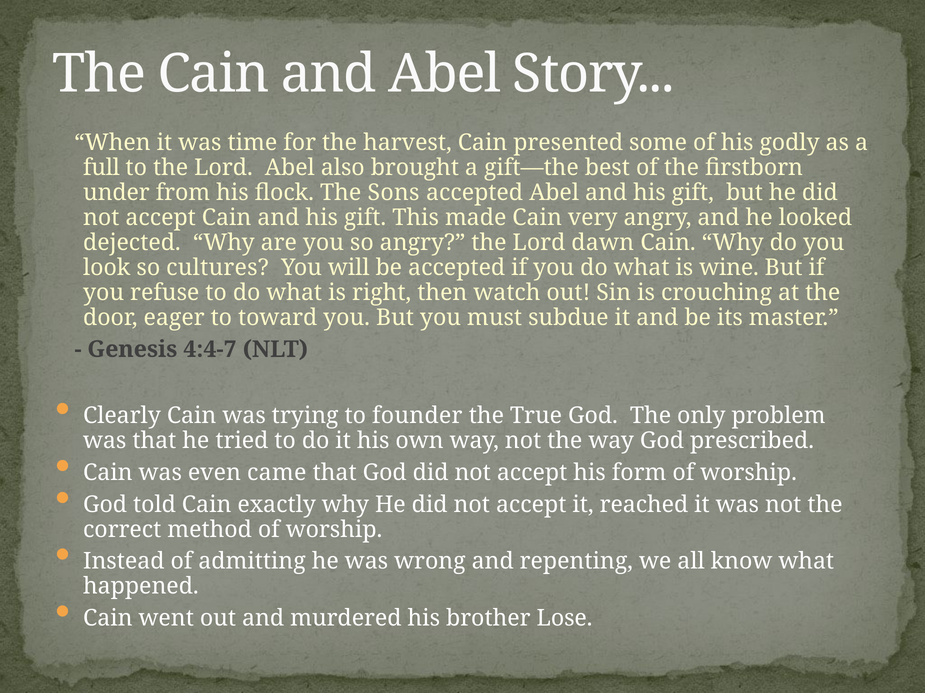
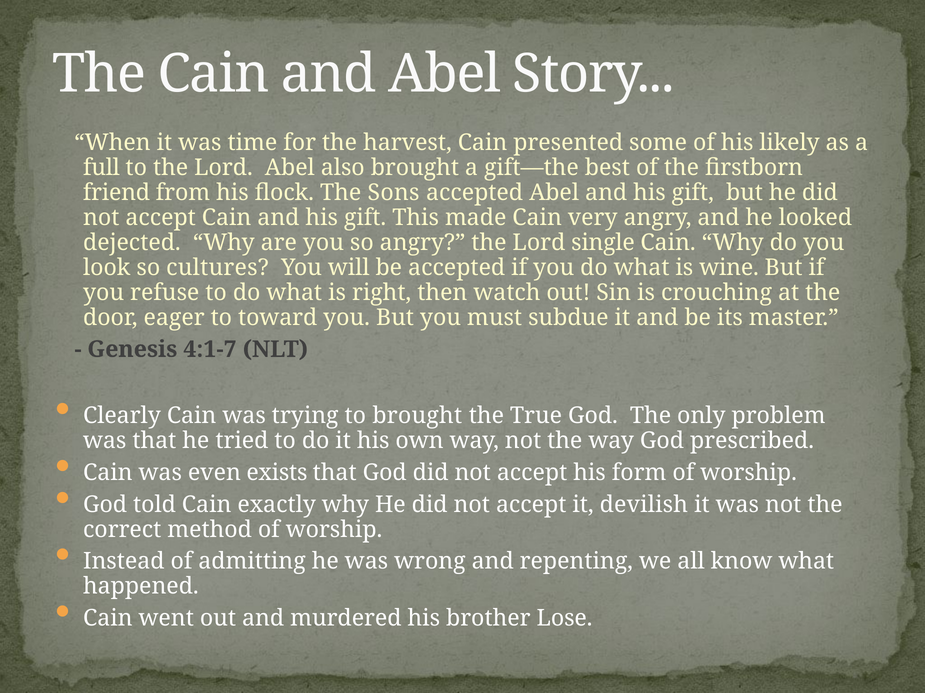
godly: godly -> likely
under: under -> friend
dawn: dawn -> single
4:4-7: 4:4-7 -> 4:1-7
to founder: founder -> brought
came: came -> exists
reached: reached -> devilish
